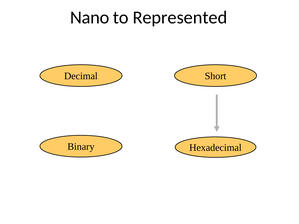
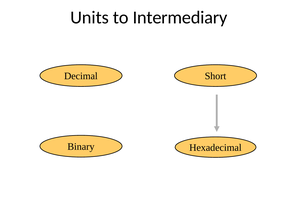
Nano: Nano -> Units
Represented: Represented -> Intermediary
